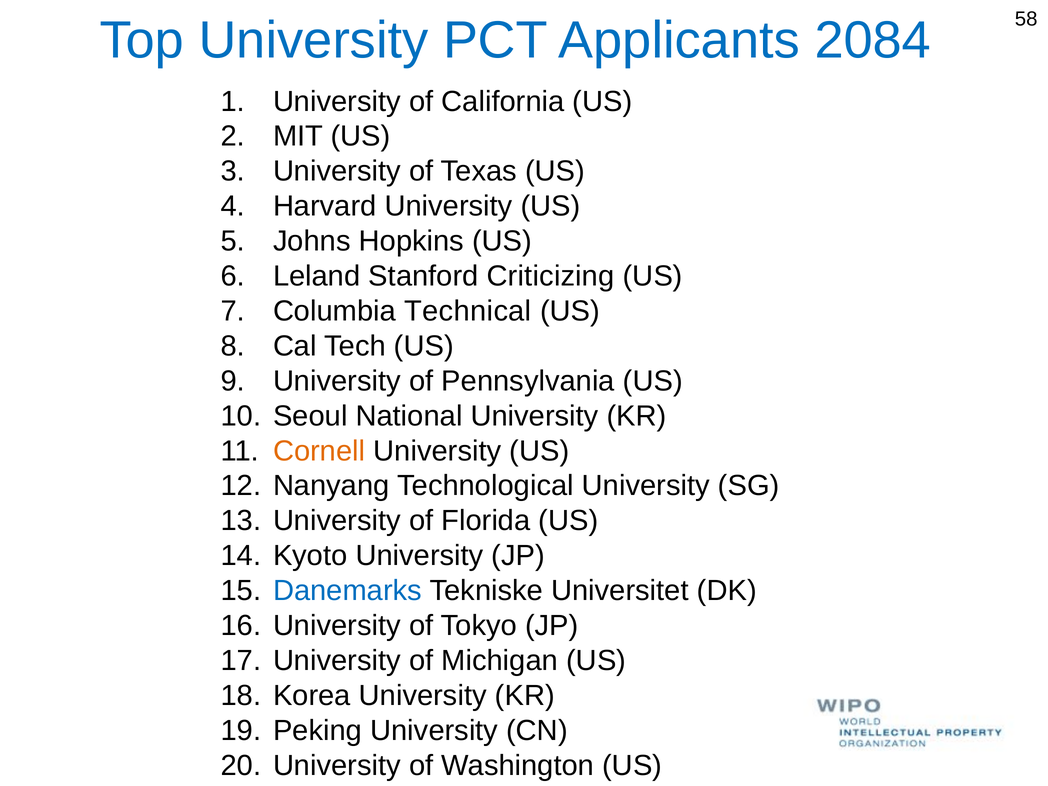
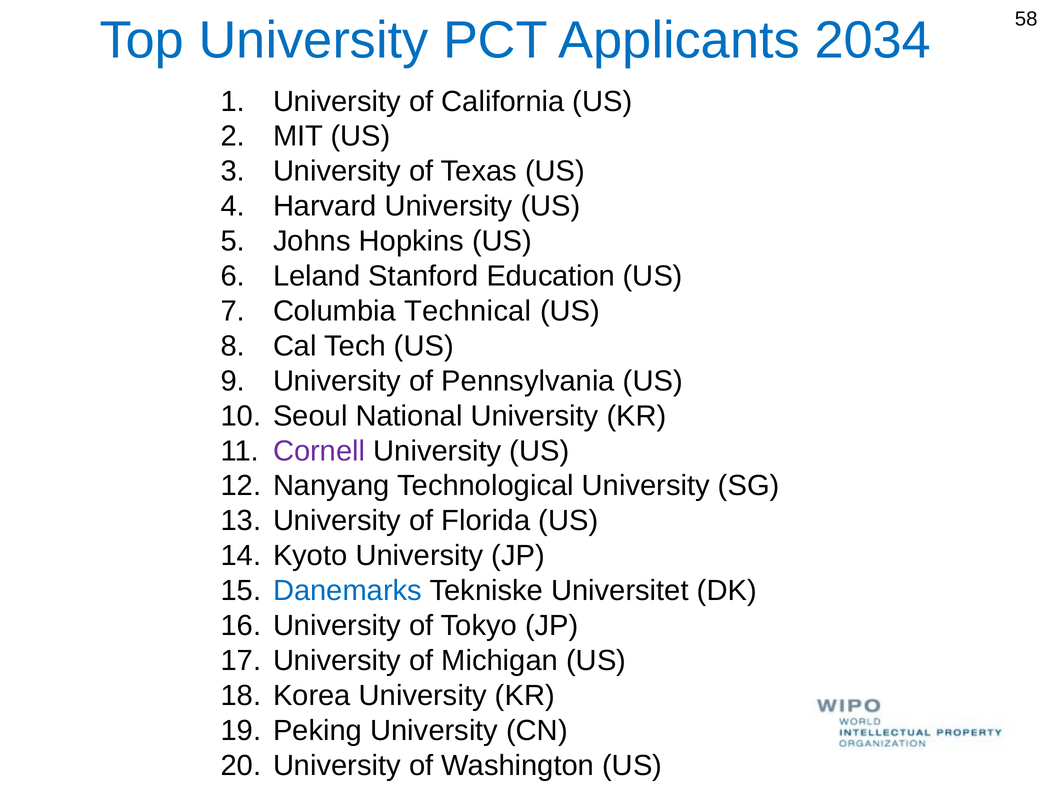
2084: 2084 -> 2034
Criticizing: Criticizing -> Education
Cornell colour: orange -> purple
